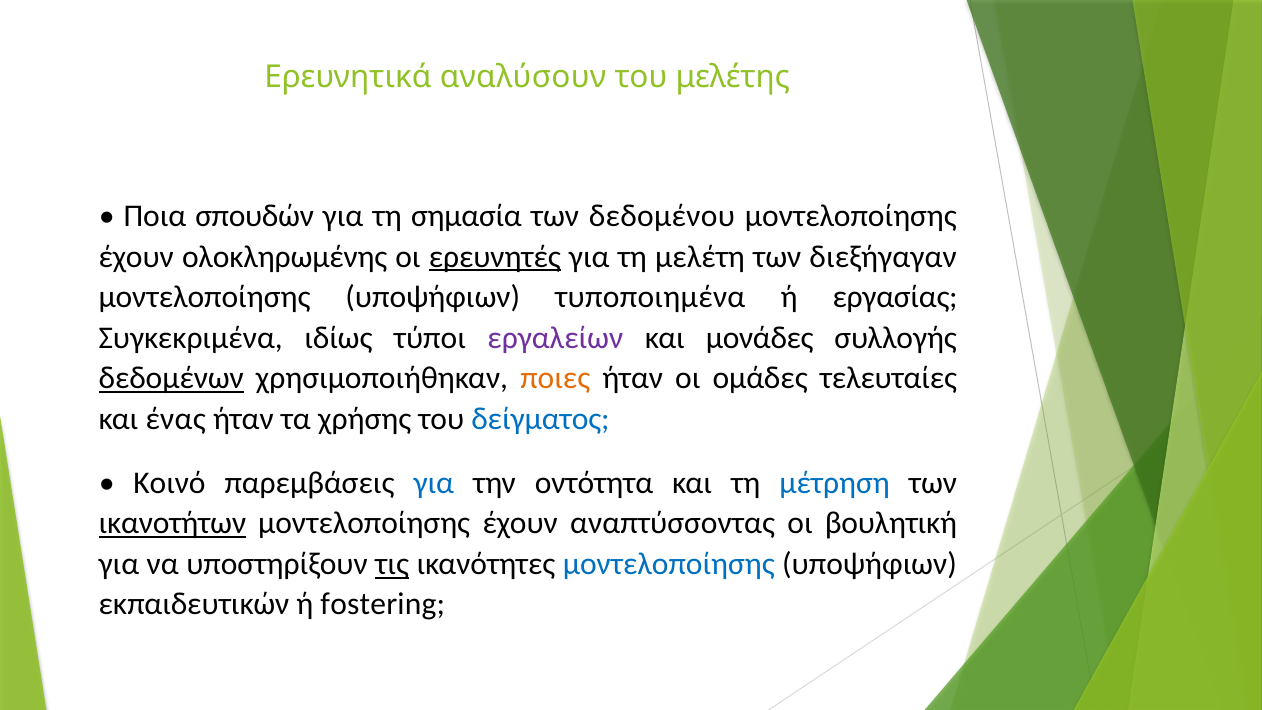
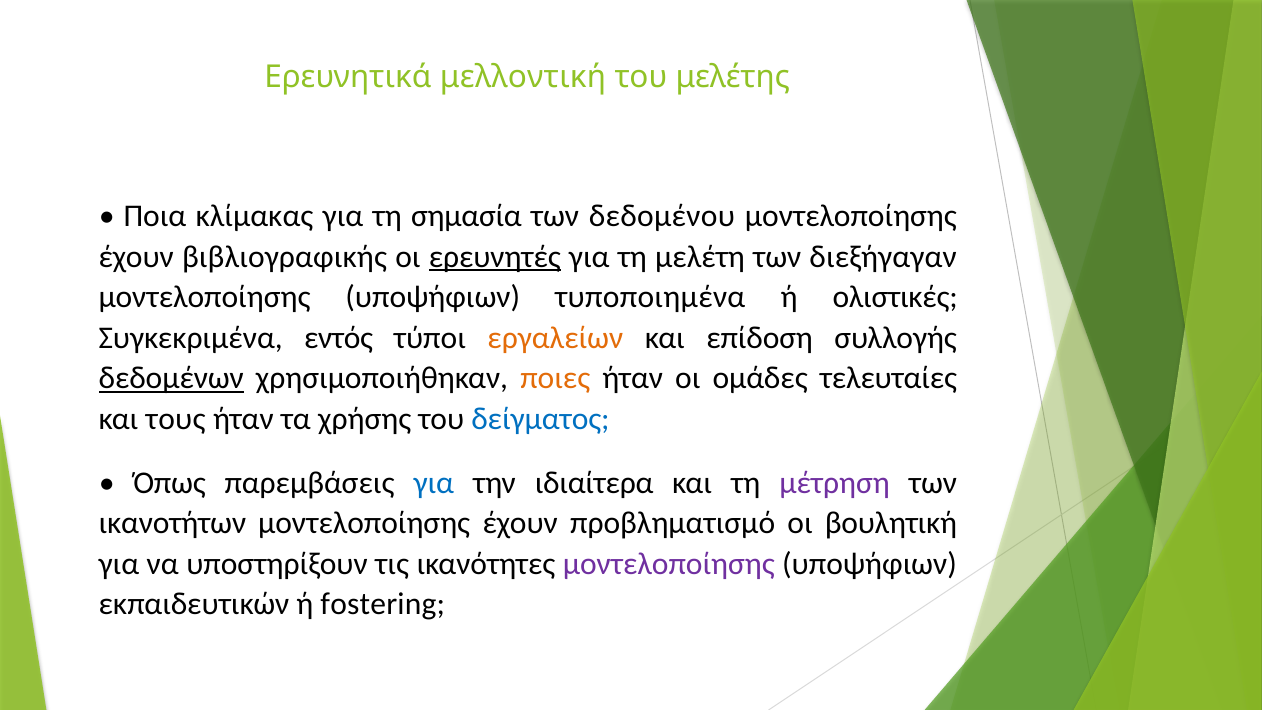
αναλύσουν: αναλύσουν -> μελλοντική
σπουδών: σπουδών -> κλίμακας
ολοκληρωμένης: ολοκληρωμένης -> βιβλιογραφικής
εργασίας: εργασίας -> ολιστικές
ιδίως: ιδίως -> εντός
εργαλείων colour: purple -> orange
μονάδες: μονάδες -> επίδοση
ένας: ένας -> τους
Κοινό: Κοινό -> Όπως
οντότητα: οντότητα -> ιδιαίτερα
μέτρηση colour: blue -> purple
ικανοτήτων underline: present -> none
αναπτύσσοντας: αναπτύσσοντας -> προβληματισμό
τις underline: present -> none
μοντελοποίησης at (669, 564) colour: blue -> purple
